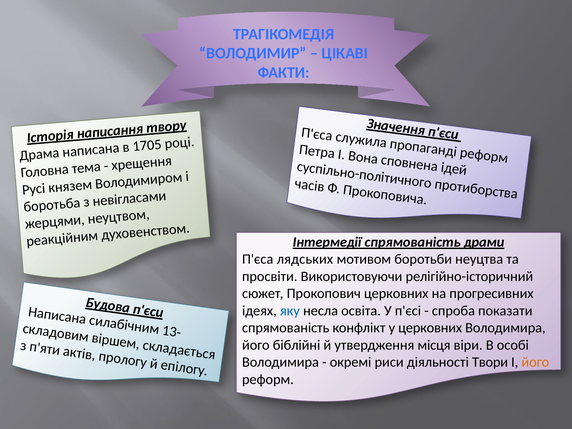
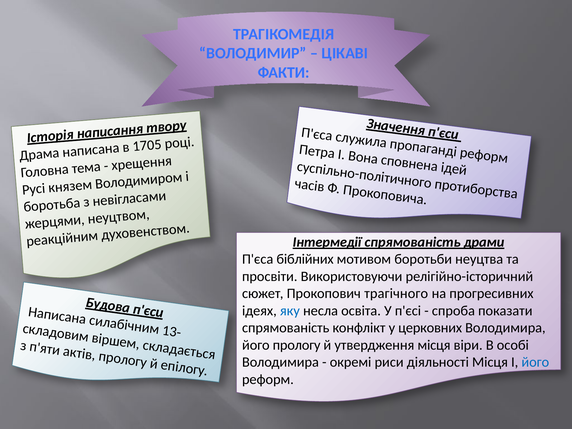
лядських: лядських -> біблійних
Прокопович церковних: церковних -> трагічного
його біблійні: біблійні -> прологу
діяльності Твори: Твори -> Місця
його at (535, 362) colour: orange -> blue
